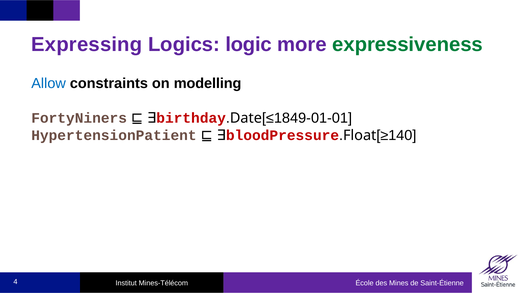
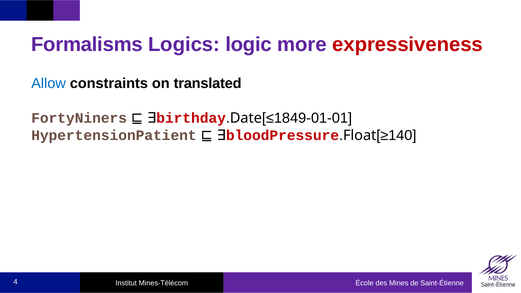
Expressing: Expressing -> Formalisms
expressiveness colour: green -> red
modelling: modelling -> translated
